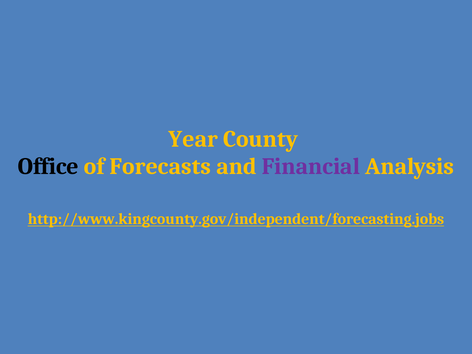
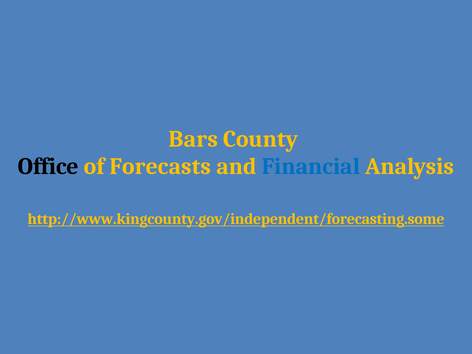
Year: Year -> Bars
Financial colour: purple -> blue
http://www.kingcounty.gov/independent/forecasting.jobs: http://www.kingcounty.gov/independent/forecasting.jobs -> http://www.kingcounty.gov/independent/forecasting.some
